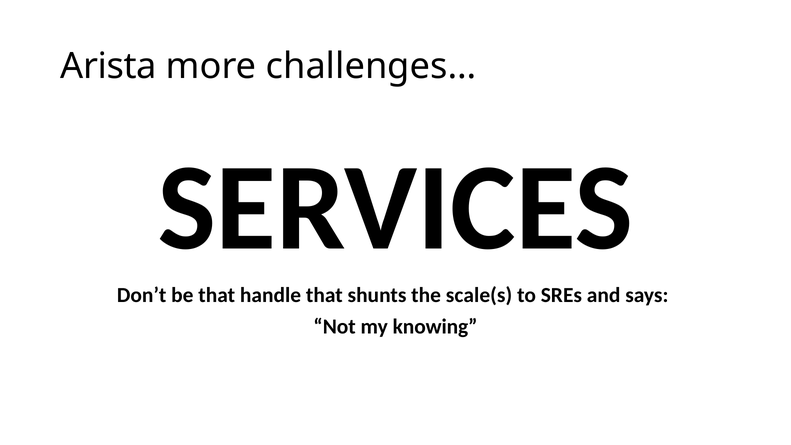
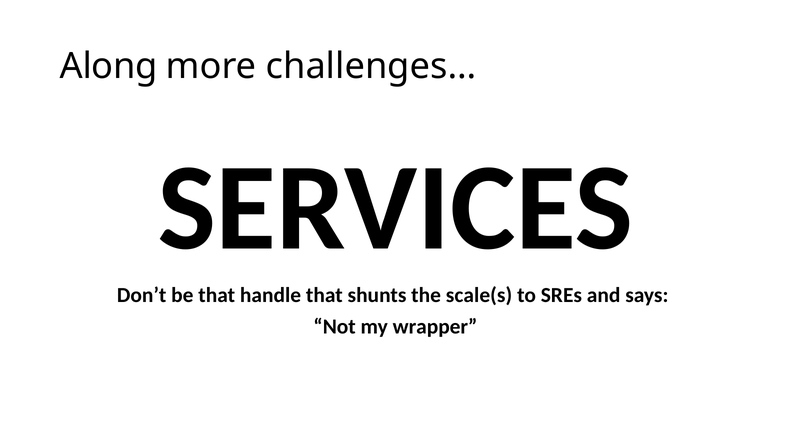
Arista: Arista -> Along
knowing: knowing -> wrapper
